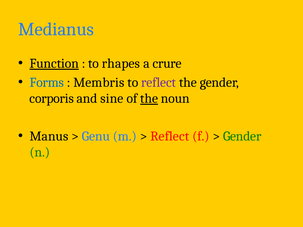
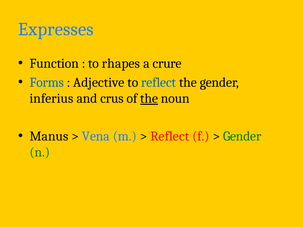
Medianus: Medianus -> Expresses
Function underline: present -> none
Membris: Membris -> Adjective
reflect at (159, 82) colour: purple -> blue
corporis: corporis -> inferius
sine: sine -> crus
Genu: Genu -> Vena
